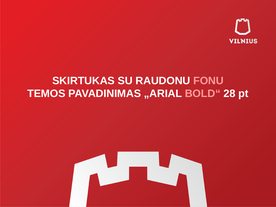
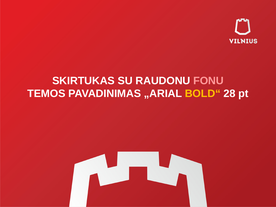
BOLD“ colour: pink -> yellow
